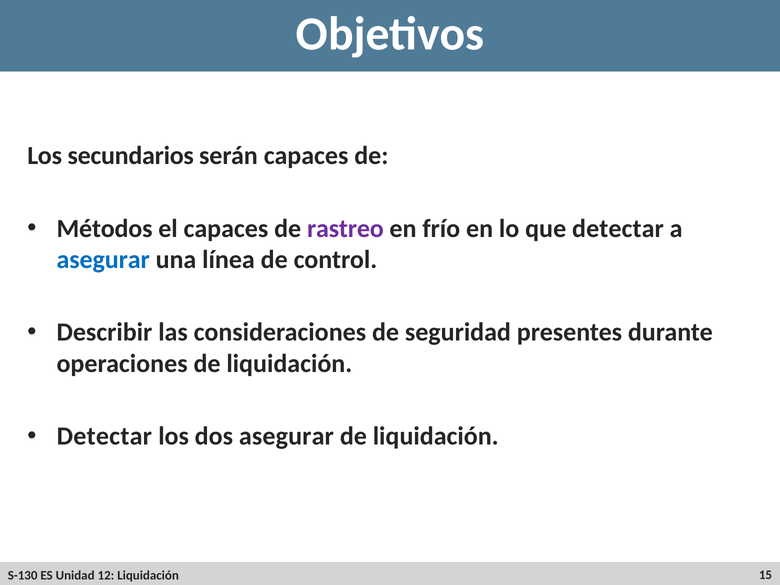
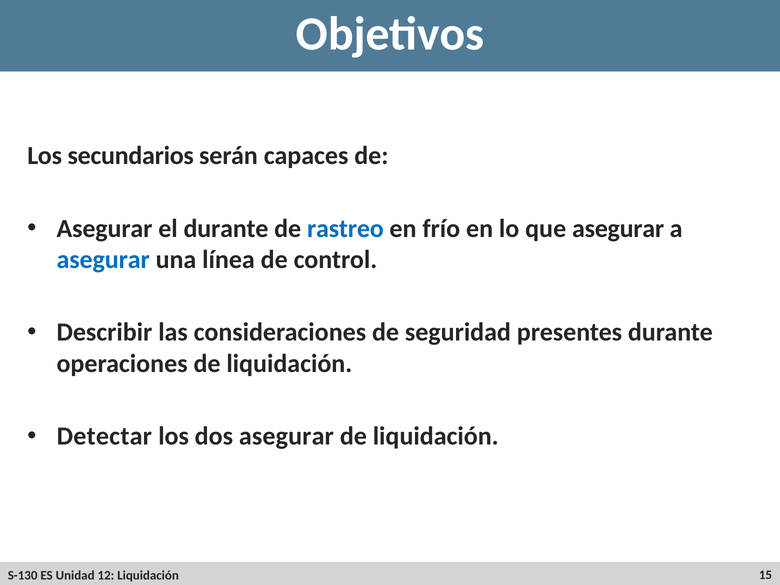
Métodos at (105, 228): Métodos -> Asegurar
el capaces: capaces -> durante
rastreo colour: purple -> blue
que detectar: detectar -> asegurar
